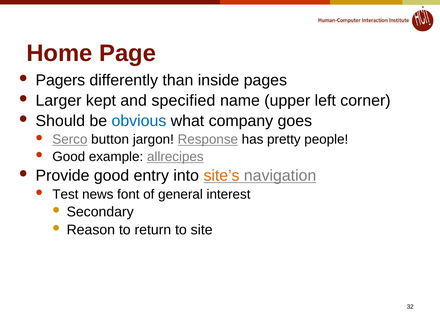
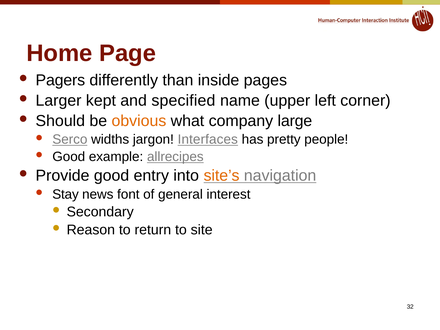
obvious colour: blue -> orange
goes: goes -> large
button: button -> widths
Response: Response -> Interfaces
Test: Test -> Stay
